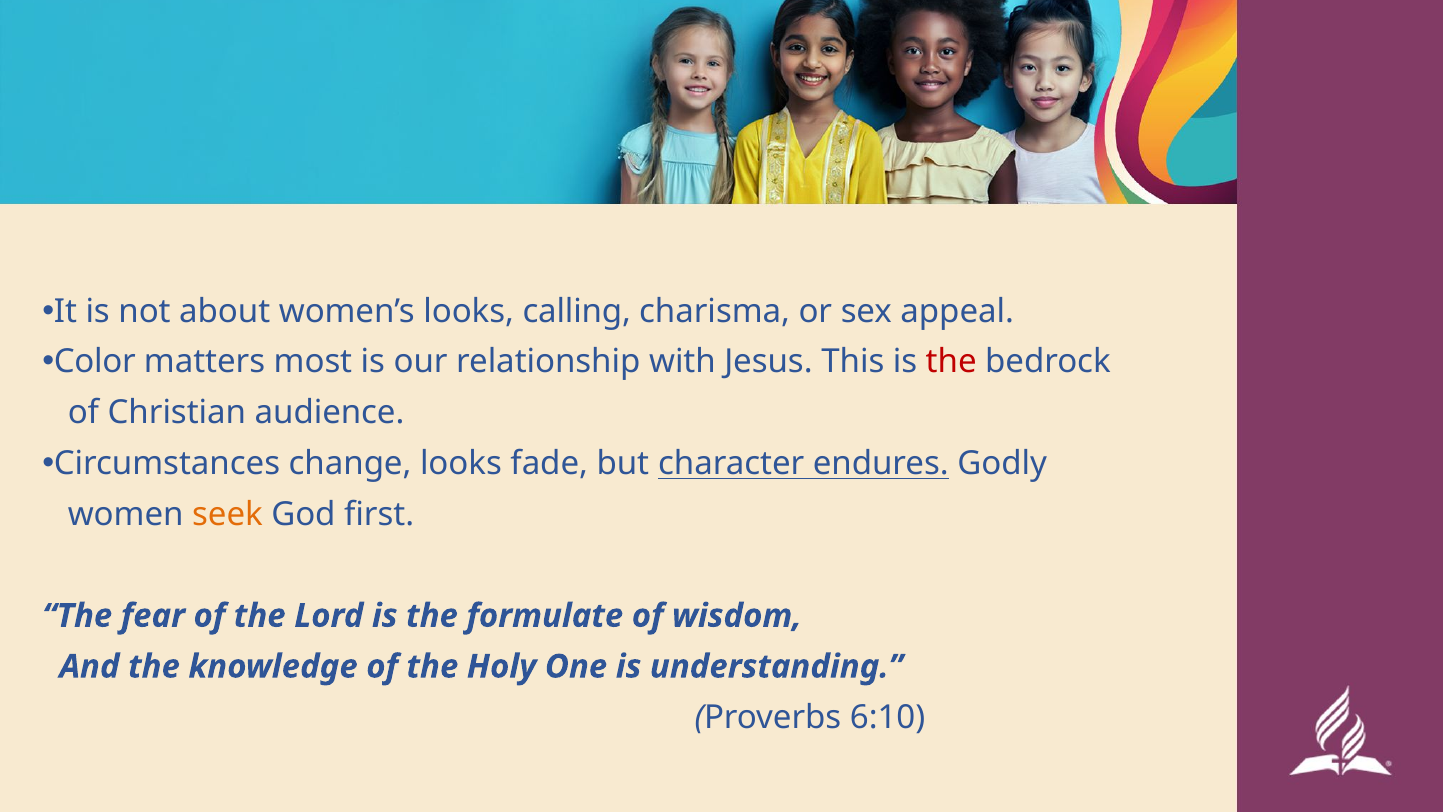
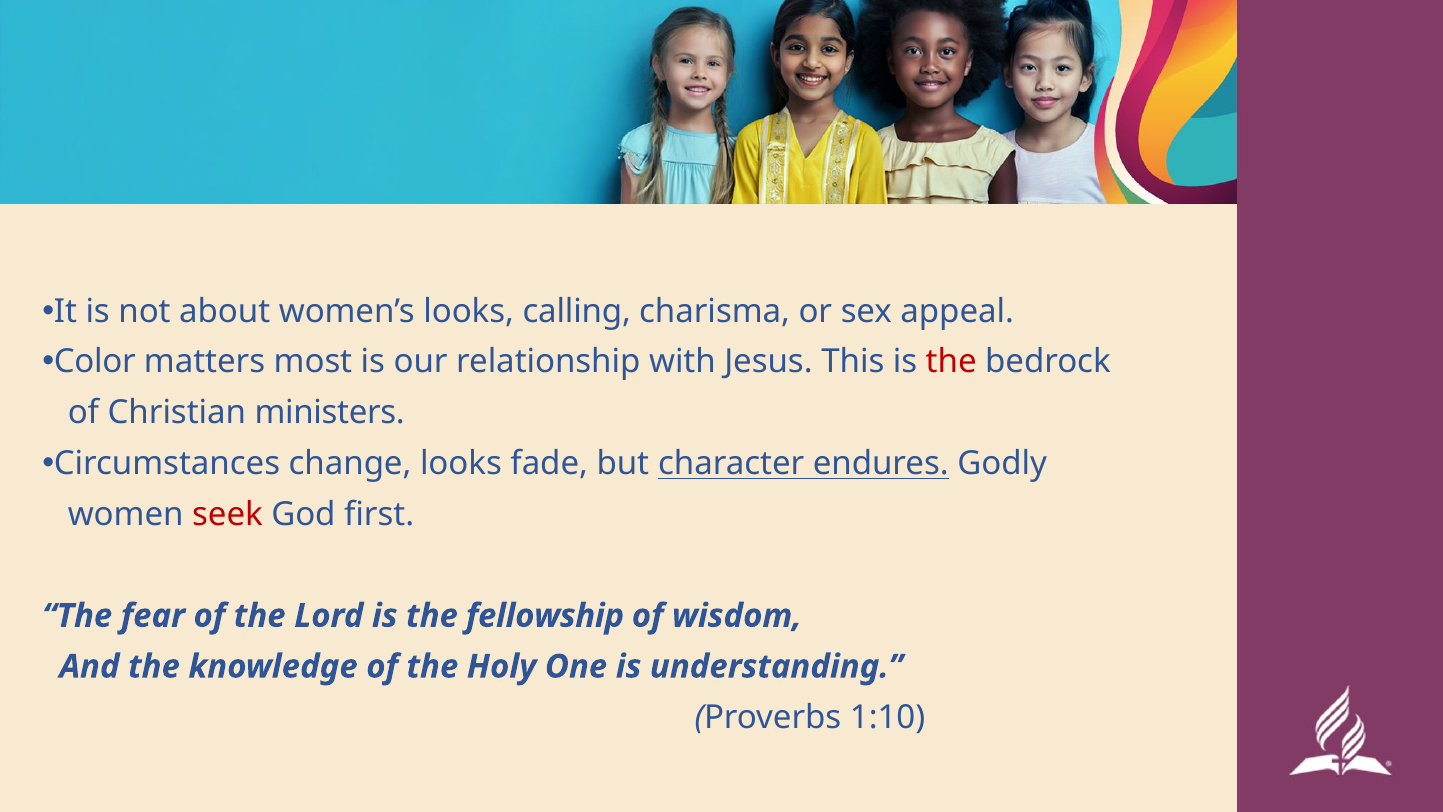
audience: audience -> ministers
seek colour: orange -> red
formulate: formulate -> fellowship
6:10: 6:10 -> 1:10
